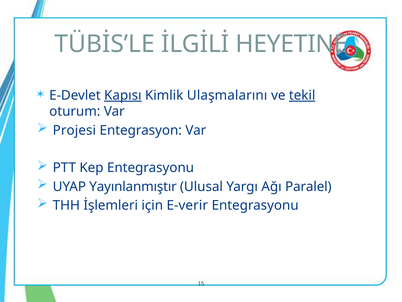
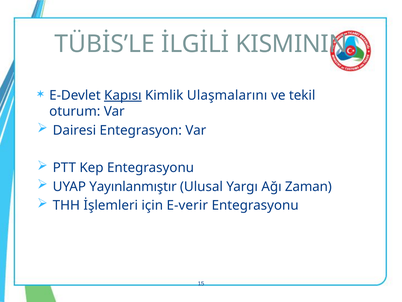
HEYETINE: HEYETINE -> KISMININ
tekil underline: present -> none
Projesi: Projesi -> Dairesi
Paralel: Paralel -> Zaman
